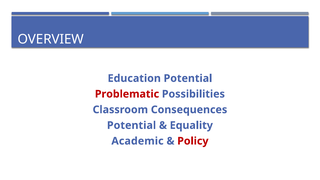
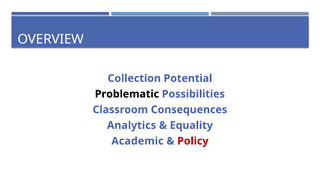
Education: Education -> Collection
Problematic colour: red -> black
Potential at (132, 125): Potential -> Analytics
